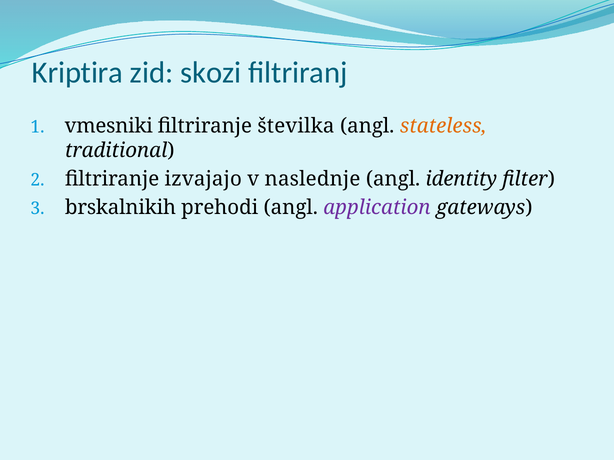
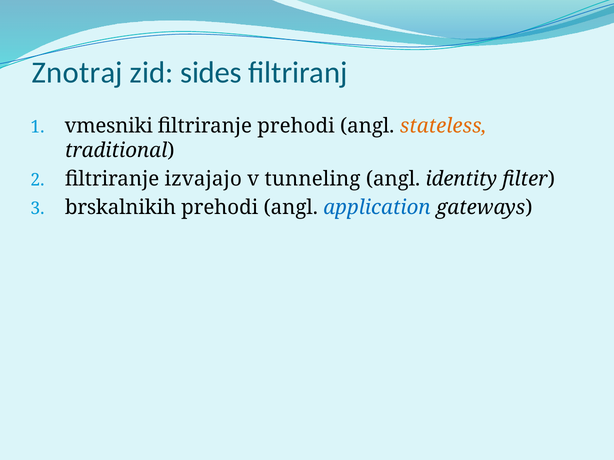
Kriptira: Kriptira -> Znotraj
skozi: skozi -> sides
filtriranje številka: številka -> prehodi
naslednje: naslednje -> tunneling
application colour: purple -> blue
